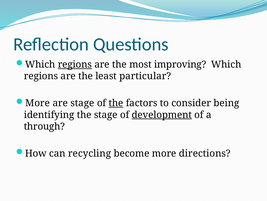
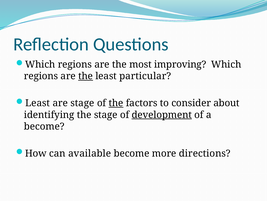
regions at (75, 64) underline: present -> none
the at (86, 76) underline: none -> present
More at (38, 103): More -> Least
being: being -> about
through at (44, 126): through -> become
recycling: recycling -> available
